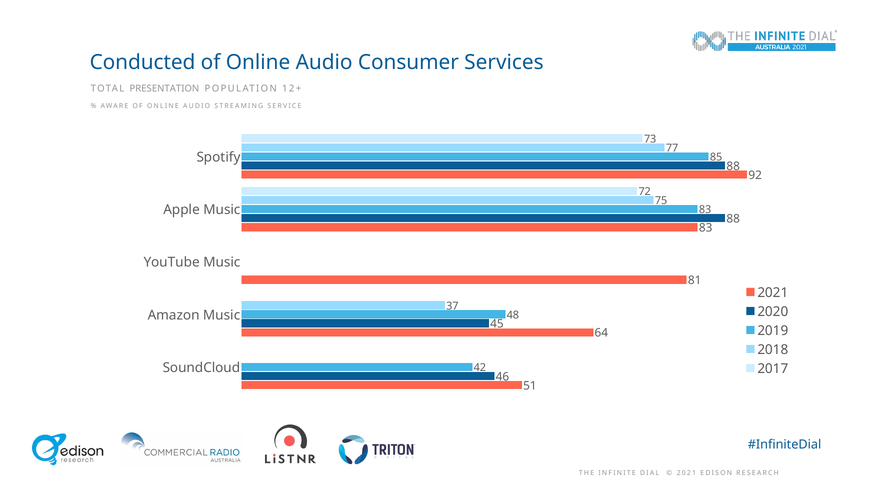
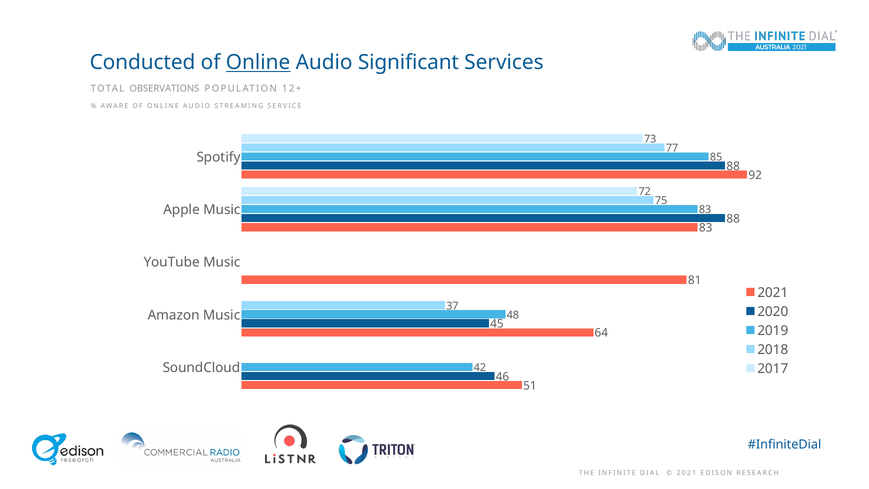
Online at (258, 63) underline: none -> present
Consumer: Consumer -> Significant
PRESENTATION: PRESENTATION -> OBSERVATIONS
